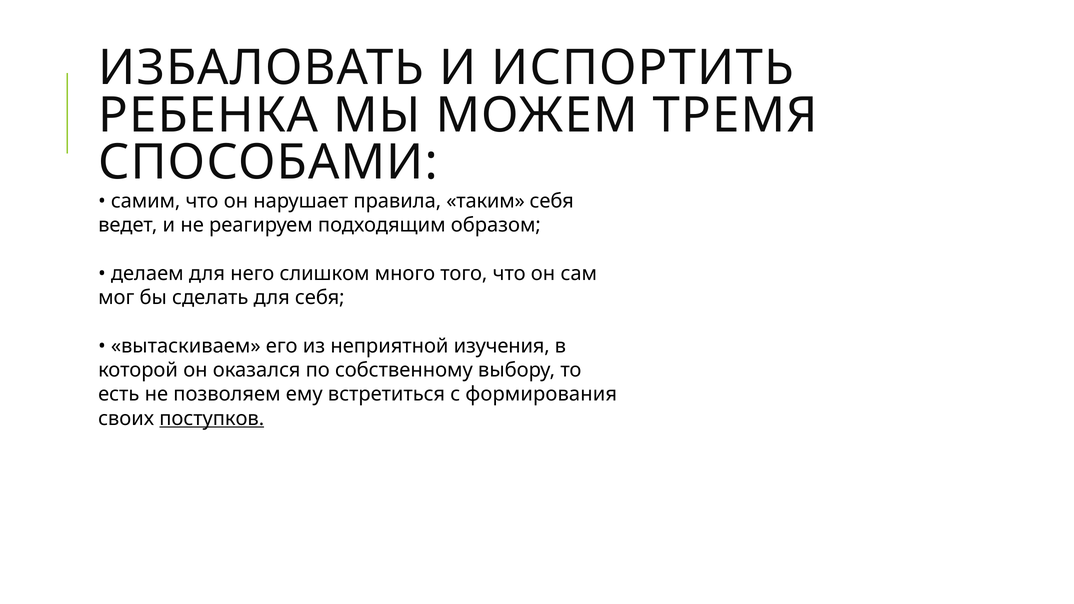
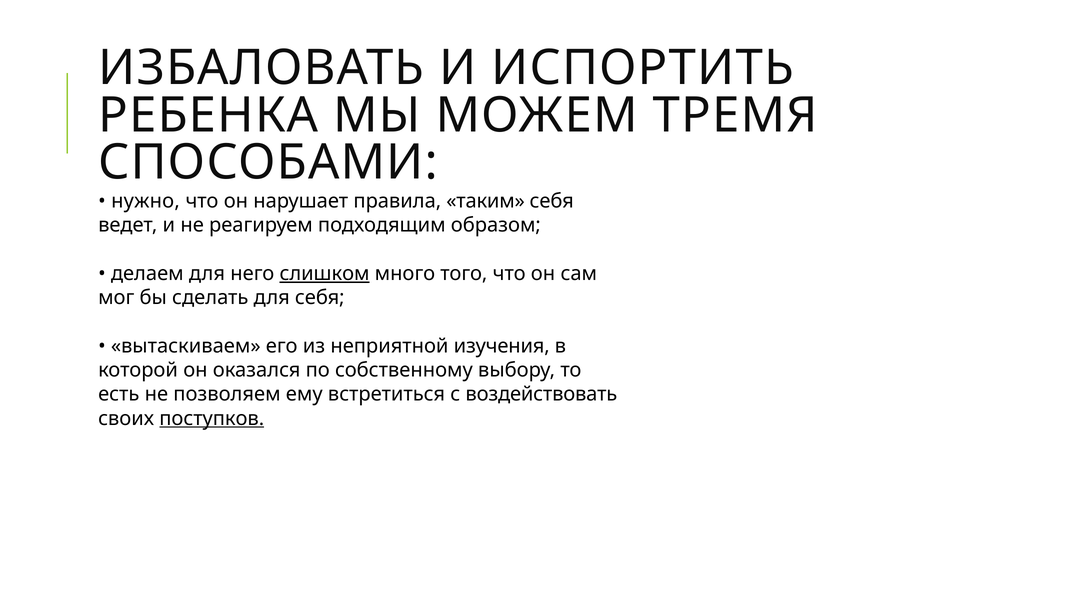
самим: самим -> нужно
слишком underline: none -> present
формирования: формирования -> воздействовать
